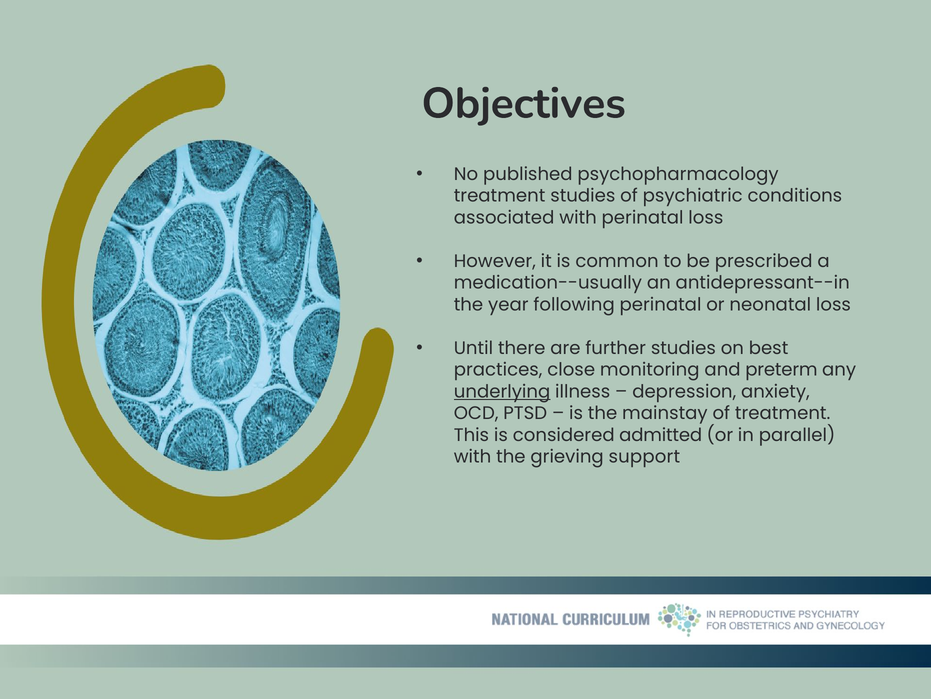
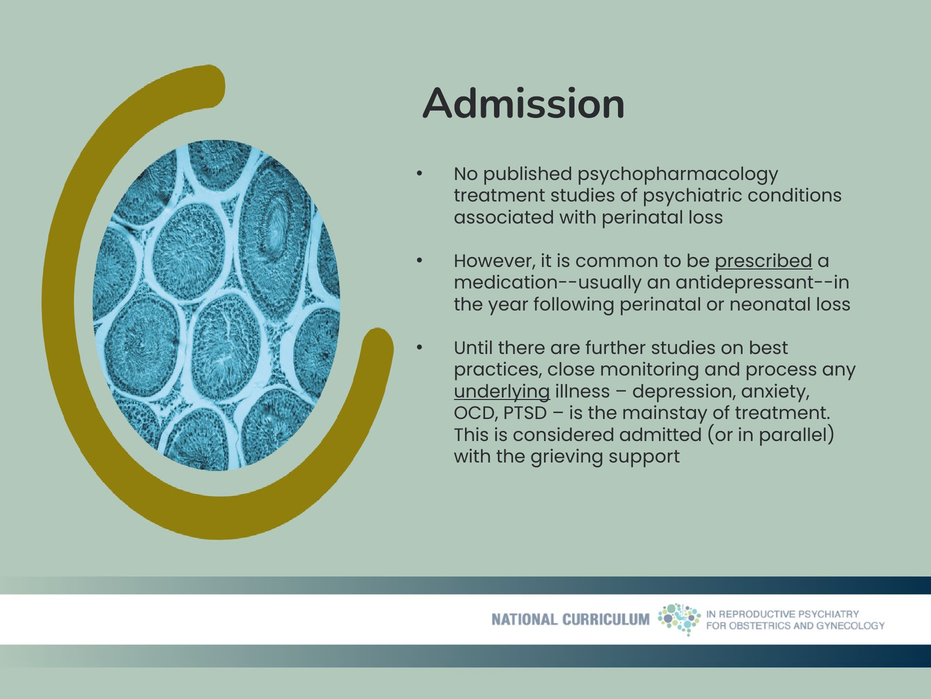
Objectives: Objectives -> Admission
prescribed underline: none -> present
preterm: preterm -> process
